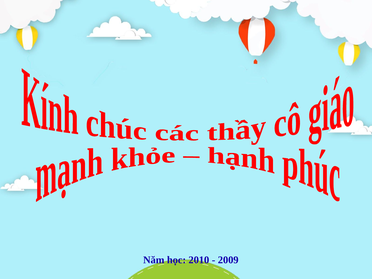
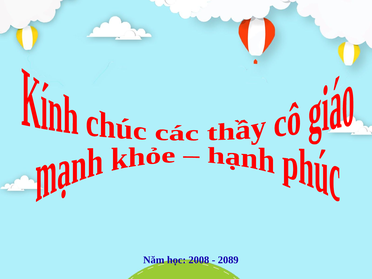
2010: 2010 -> 2008
2009: 2009 -> 2089
